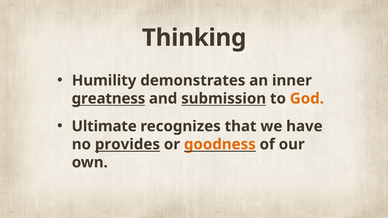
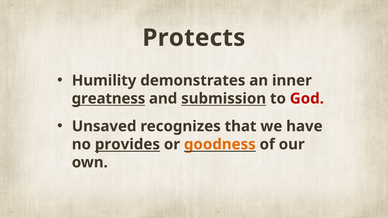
Thinking: Thinking -> Protects
God colour: orange -> red
Ultimate: Ultimate -> Unsaved
